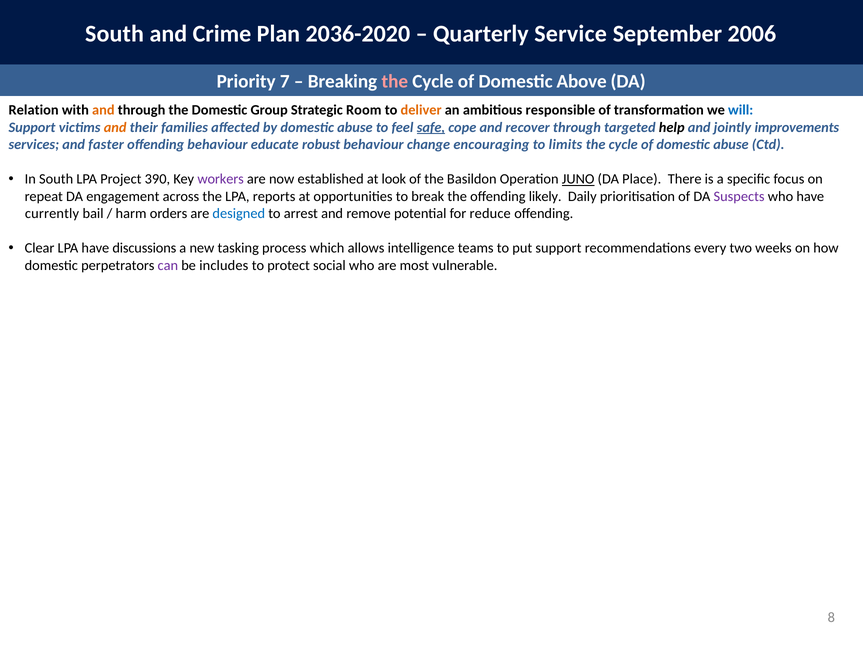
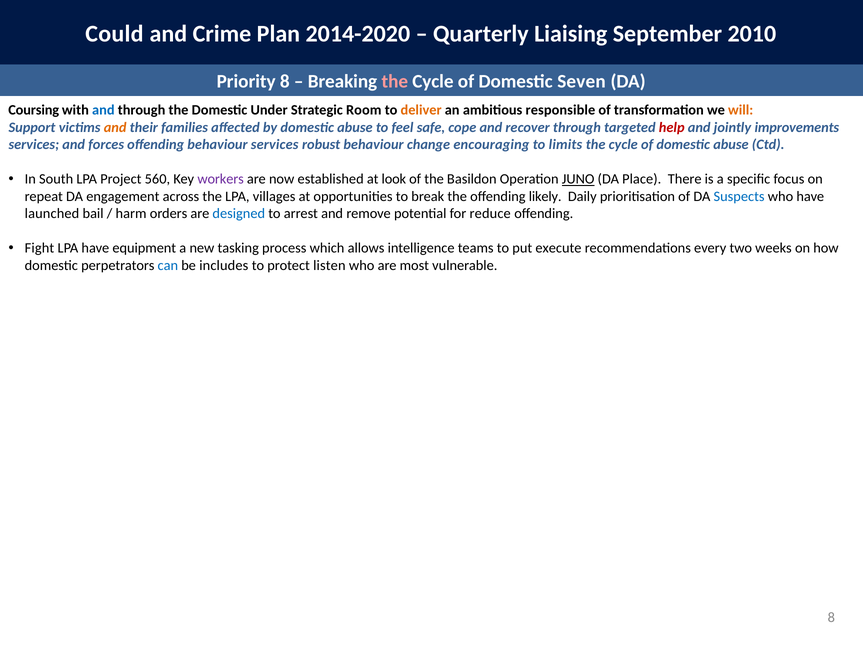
South at (114, 34): South -> Could
2036-2020: 2036-2020 -> 2014-2020
Service: Service -> Liaising
2006: 2006 -> 2010
Priority 7: 7 -> 8
Above: Above -> Seven
Relation: Relation -> Coursing
and at (103, 110) colour: orange -> blue
Group: Group -> Under
will colour: blue -> orange
safe underline: present -> none
help colour: black -> red
faster: faster -> forces
behaviour educate: educate -> services
390: 390 -> 560
reports: reports -> villages
Suspects colour: purple -> blue
currently: currently -> launched
Clear: Clear -> Fight
discussions: discussions -> equipment
put support: support -> execute
can colour: purple -> blue
social: social -> listen
